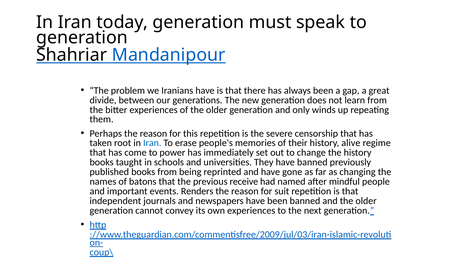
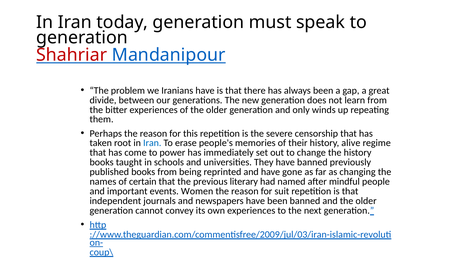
Shahriar colour: black -> red
batons: batons -> certain
receive: receive -> literary
Renders: Renders -> Women
